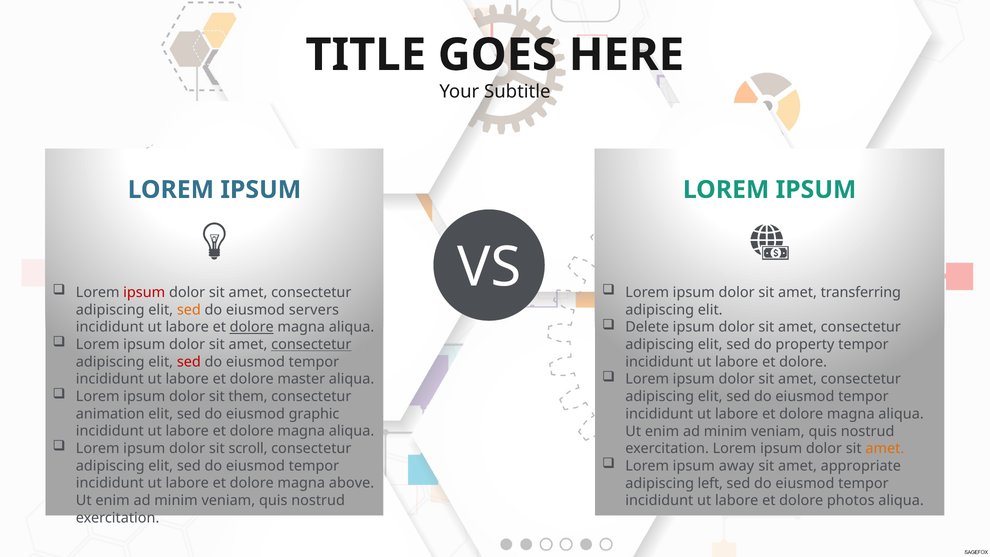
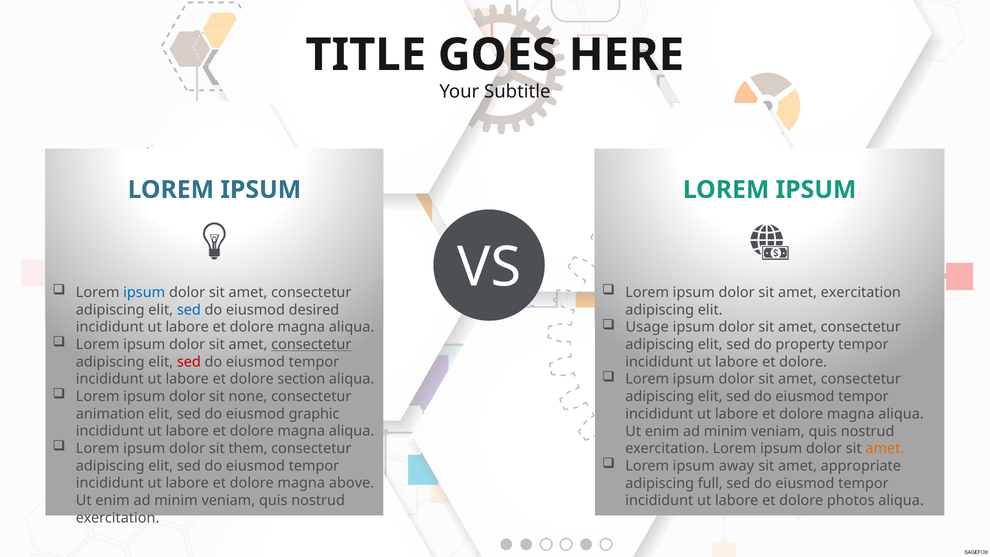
ipsum at (144, 292) colour: red -> blue
amet transferring: transferring -> exercitation
sed at (189, 310) colour: orange -> blue
servers: servers -> desired
Delete: Delete -> Usage
dolore at (252, 327) underline: present -> none
master: master -> section
them: them -> none
scroll: scroll -> them
left: left -> full
